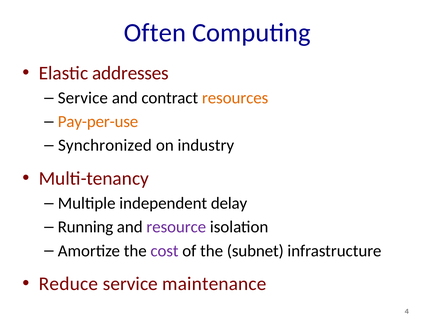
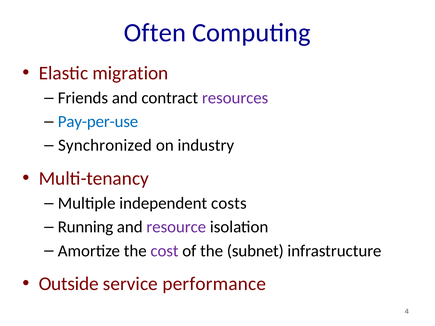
addresses: addresses -> migration
Service at (83, 98): Service -> Friends
resources colour: orange -> purple
Pay-per-use colour: orange -> blue
delay: delay -> costs
Reduce: Reduce -> Outside
maintenance: maintenance -> performance
